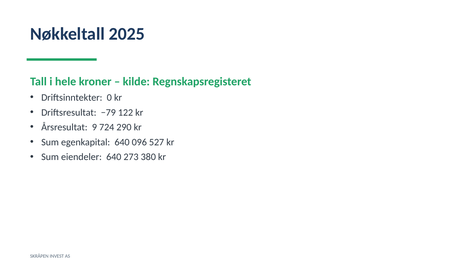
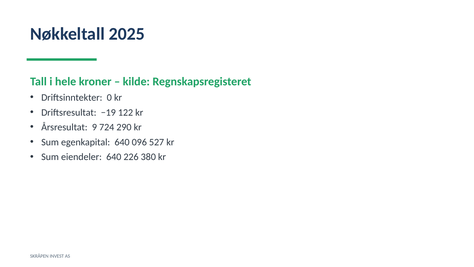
−79: −79 -> −19
273: 273 -> 226
